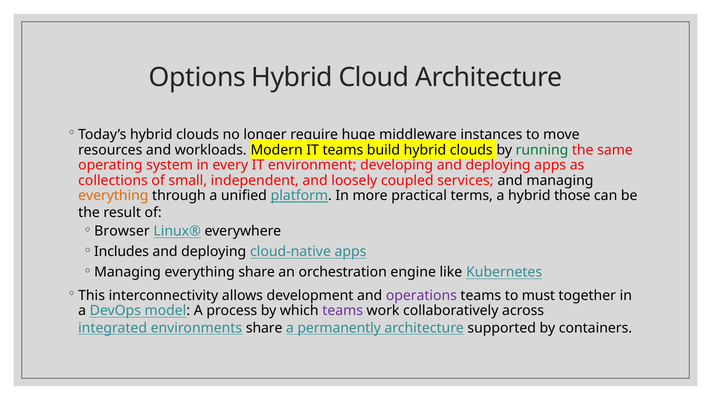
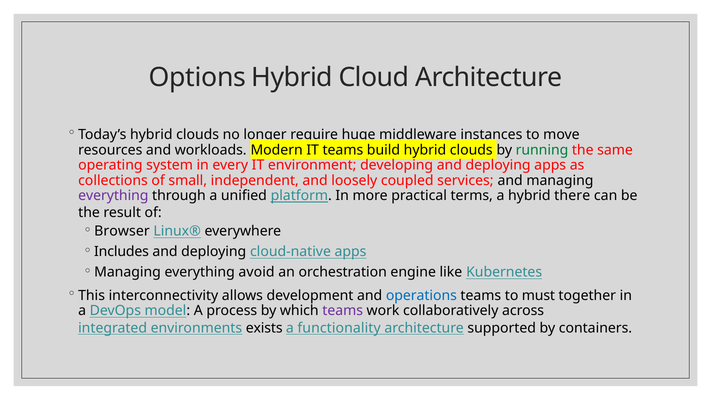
everything at (113, 196) colour: orange -> purple
those: those -> there
everything share: share -> avoid
operations colour: purple -> blue
environments share: share -> exists
permanently: permanently -> functionality
